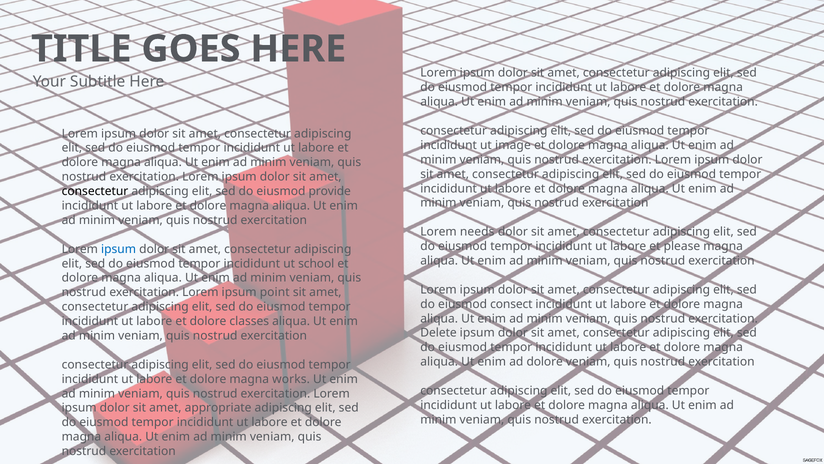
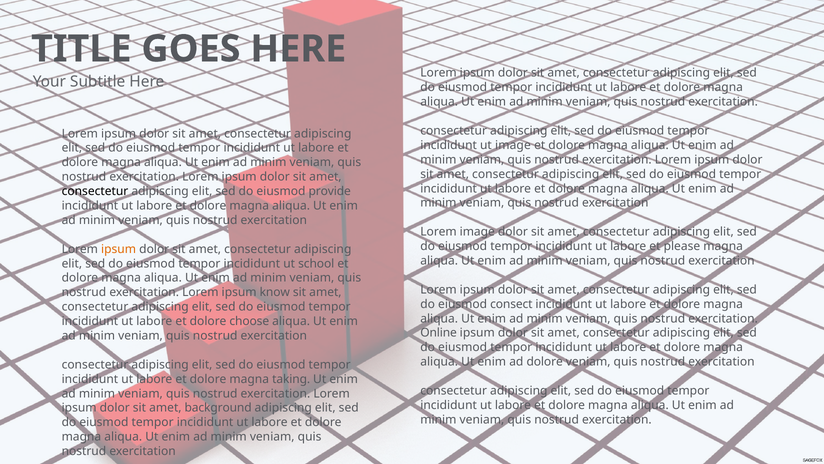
Lorem needs: needs -> image
ipsum at (119, 249) colour: blue -> orange
point: point -> know
classes: classes -> choose
Delete: Delete -> Online
works: works -> taking
appropriate: appropriate -> background
